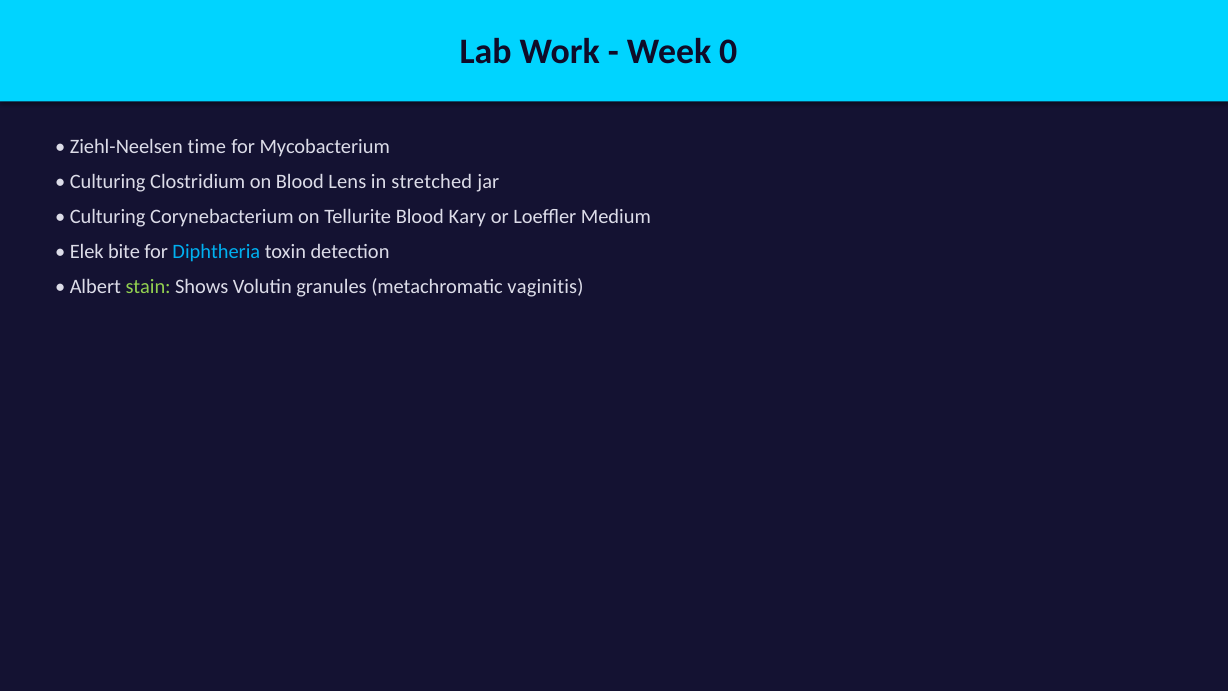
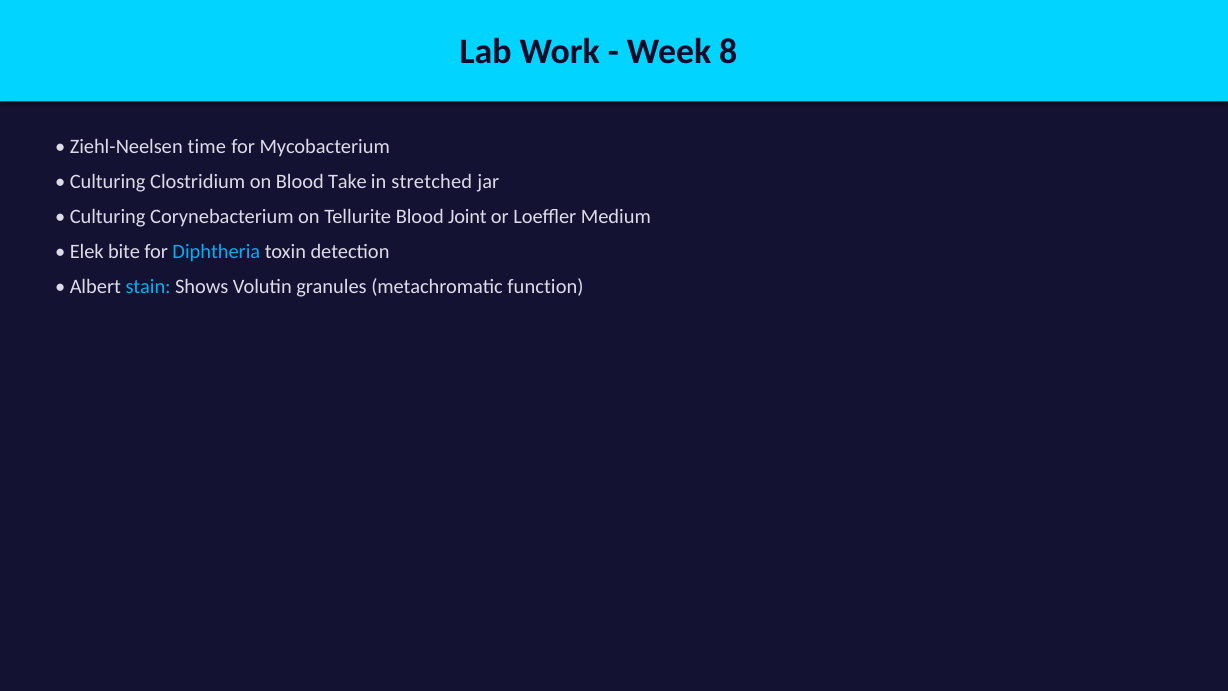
0: 0 -> 8
Lens: Lens -> Take
Kary: Kary -> Joint
stain colour: light green -> light blue
vaginitis: vaginitis -> function
